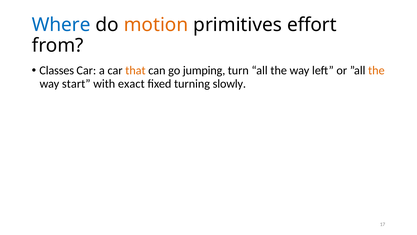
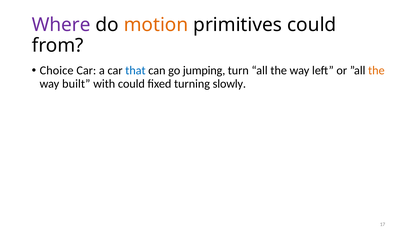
Where colour: blue -> purple
primitives effort: effort -> could
Classes: Classes -> Choice
that colour: orange -> blue
start: start -> built
with exact: exact -> could
